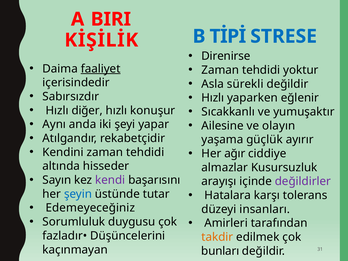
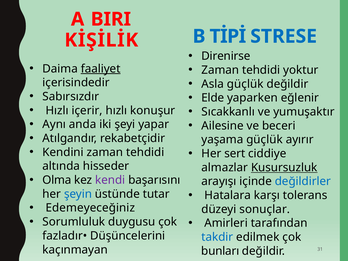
Asla sürekli: sürekli -> güçlük
Hızlı at (213, 98): Hızlı -> Elde
diğer: diğer -> içerir
olayın: olayın -> beceri
ağır: ağır -> sert
Kusursuzluk underline: none -> present
Sayın: Sayın -> Olma
değildirler colour: purple -> blue
insanları: insanları -> sonuçlar
takdir colour: orange -> blue
